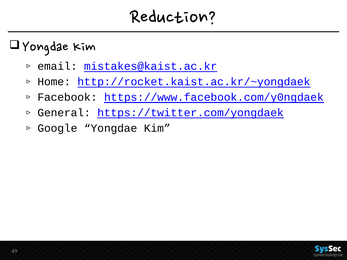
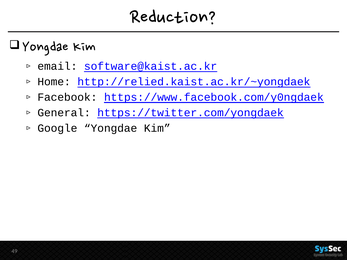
mistakes@kaist.ac.kr: mistakes@kaist.ac.kr -> software@kaist.ac.kr
http://rocket.kaist.ac.kr/~yongdaek: http://rocket.kaist.ac.kr/~yongdaek -> http://relied.kaist.ac.kr/~yongdaek
